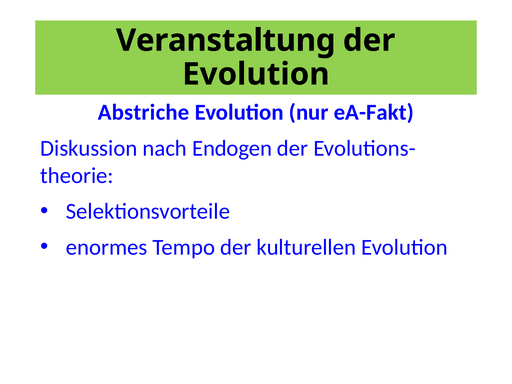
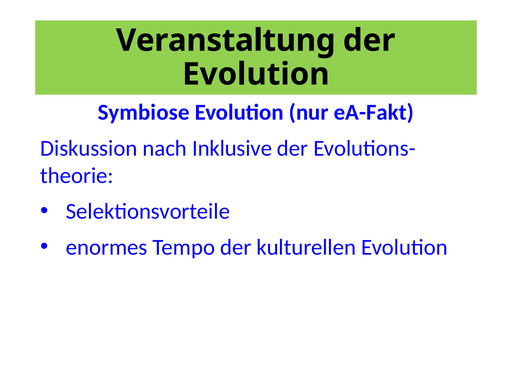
Abstriche: Abstriche -> Symbiose
Endogen: Endogen -> Inklusive
